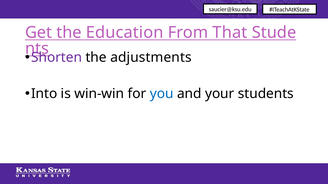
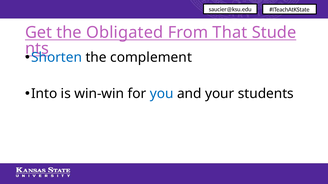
Education: Education -> Obligated
Shorten colour: purple -> blue
adjustments: adjustments -> complement
